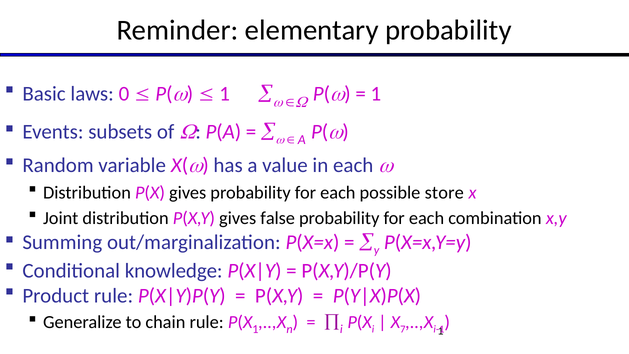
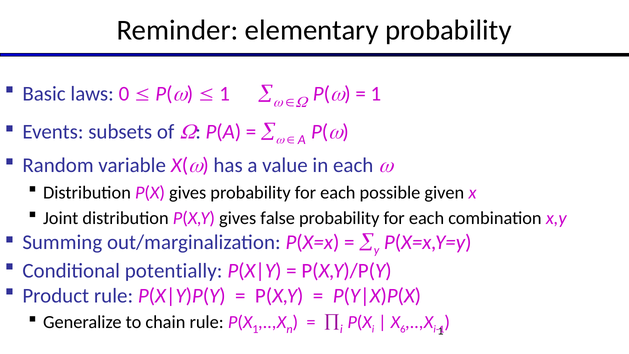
store: store -> given
knowledge: knowledge -> potentially
7: 7 -> 6
